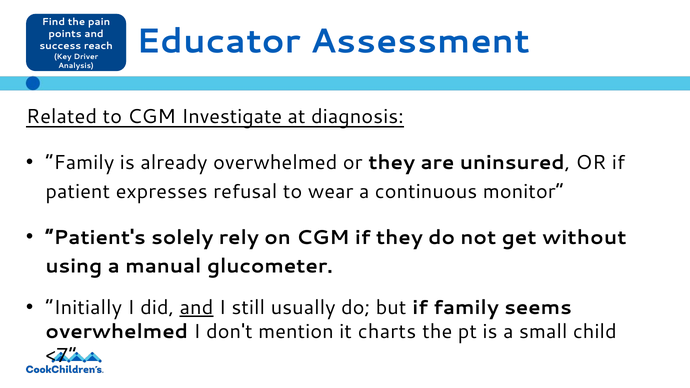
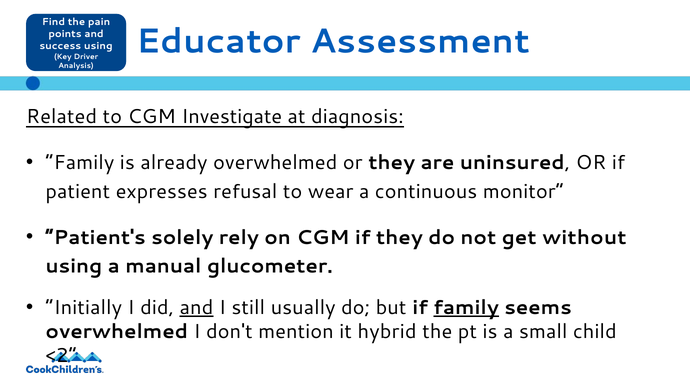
success reach: reach -> using
family at (466, 308) underline: none -> present
charts: charts -> hybrid
<7: <7 -> <2
